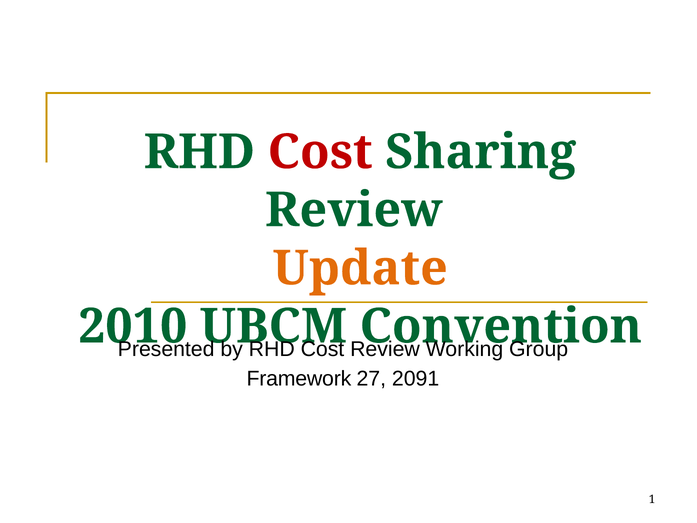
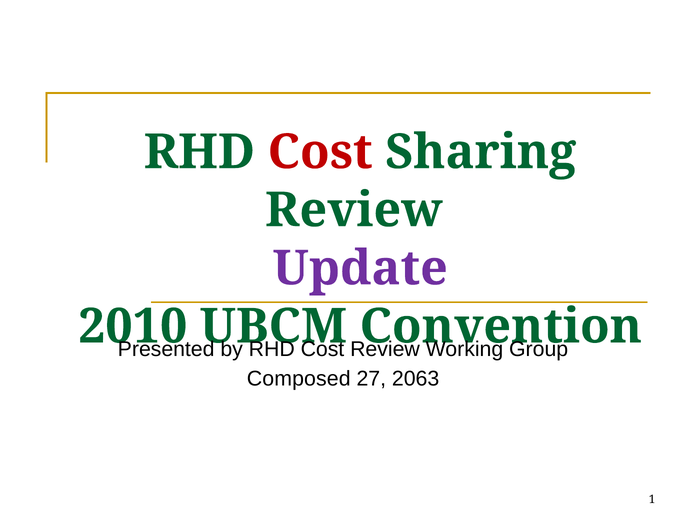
Update colour: orange -> purple
Framework: Framework -> Composed
2091: 2091 -> 2063
